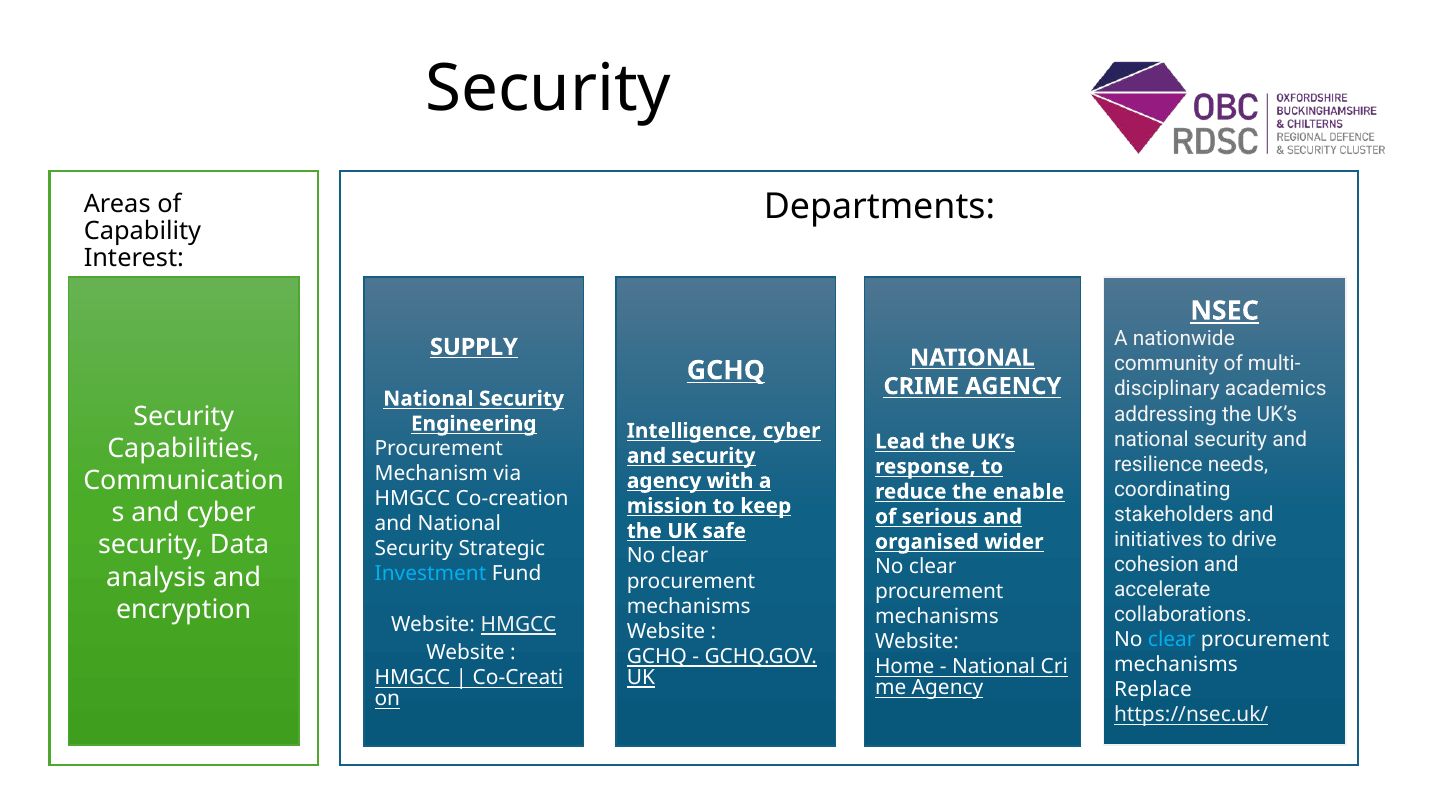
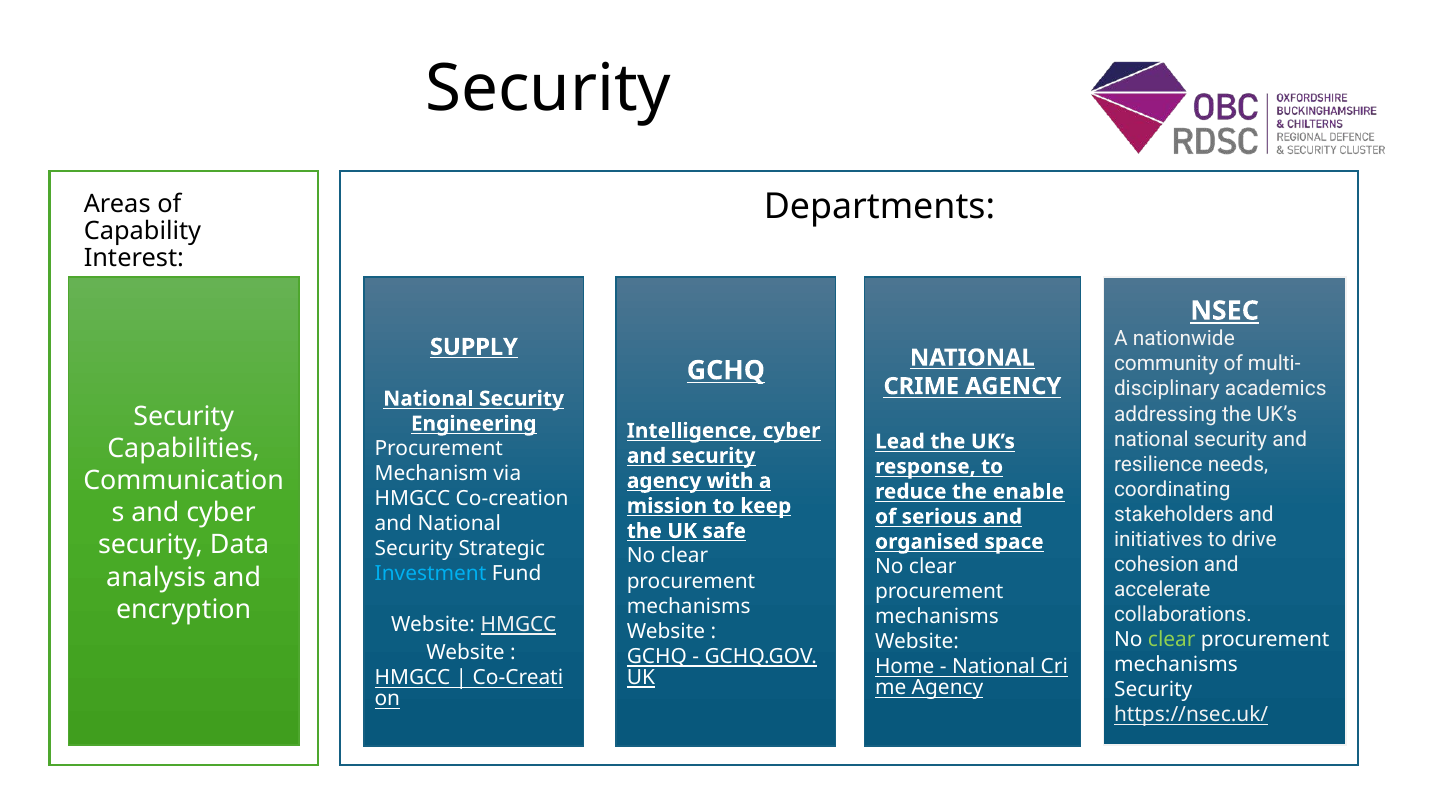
wider: wider -> space
clear at (1172, 640) colour: light blue -> light green
Replace at (1153, 690): Replace -> Security
